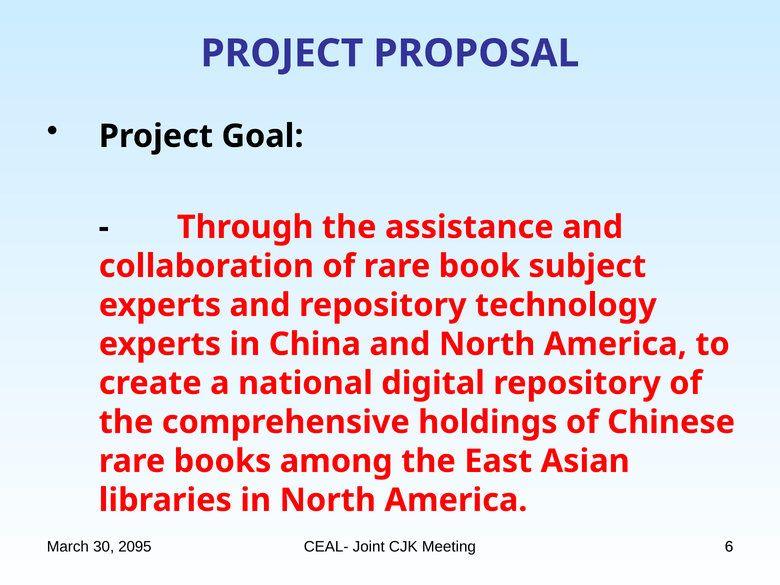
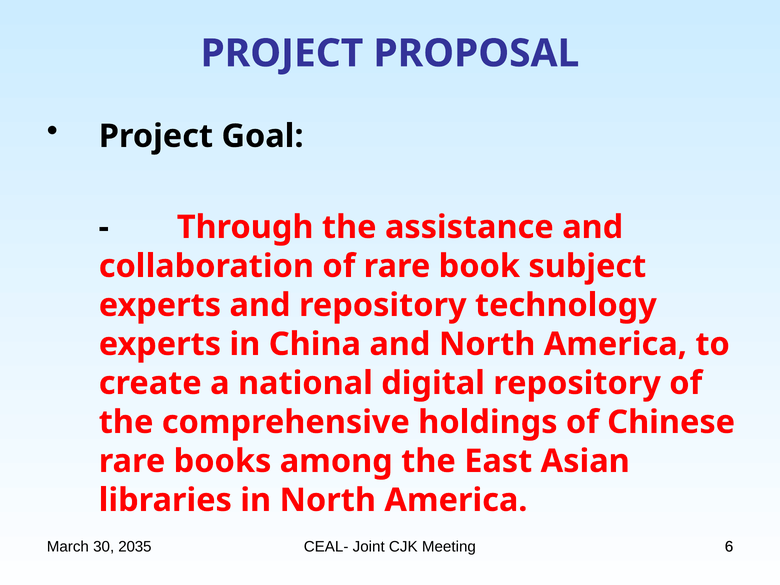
2095: 2095 -> 2035
